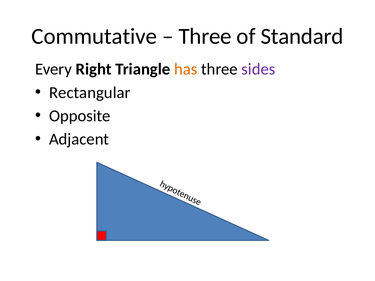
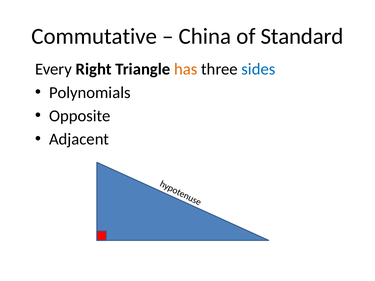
Three at (205, 36): Three -> China
sides colour: purple -> blue
Rectangular: Rectangular -> Polynomials
